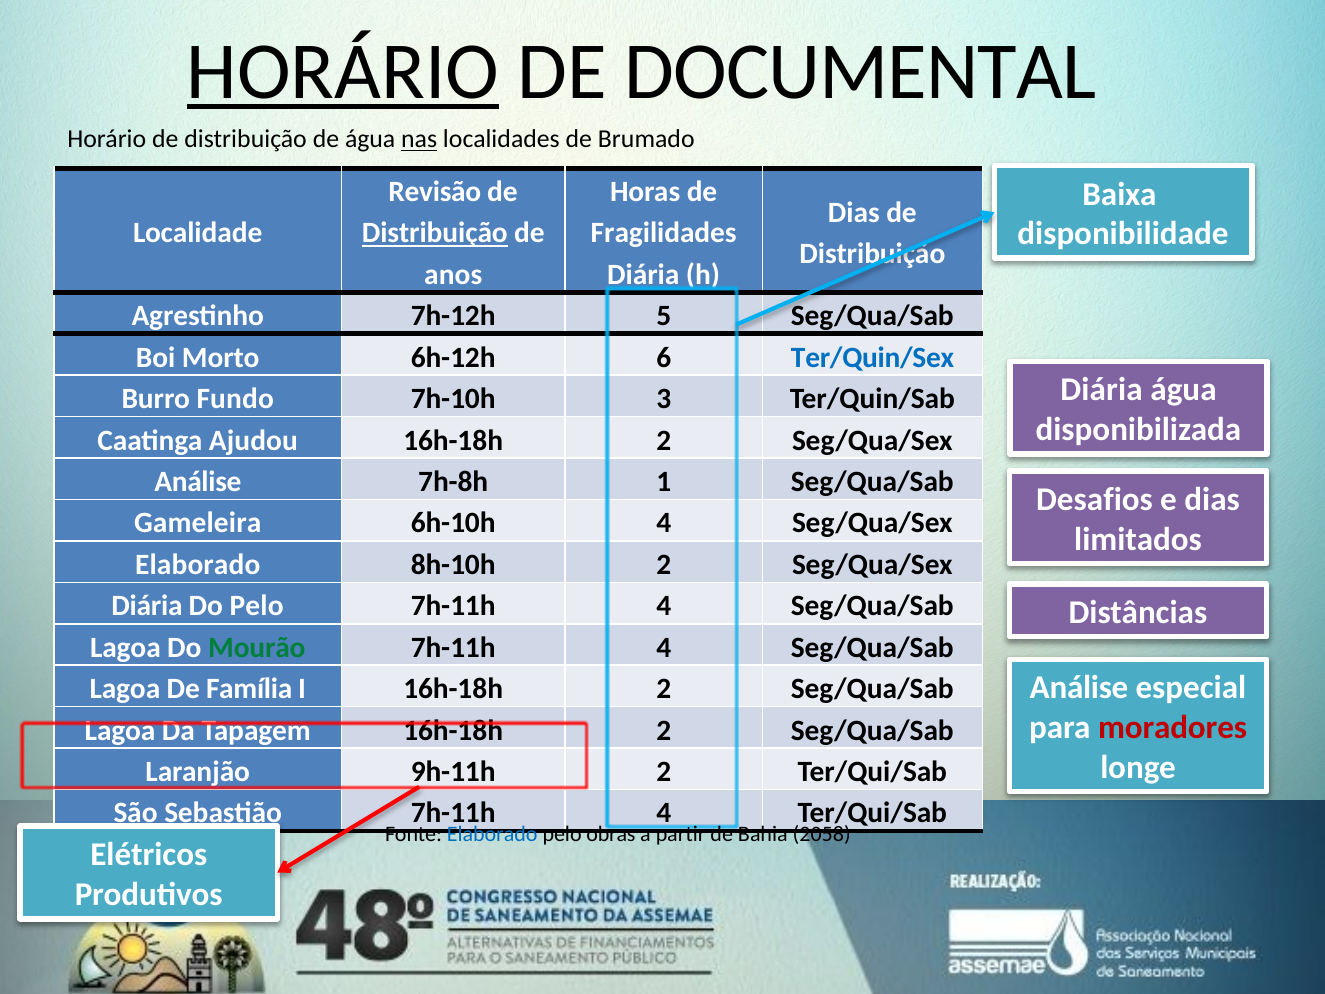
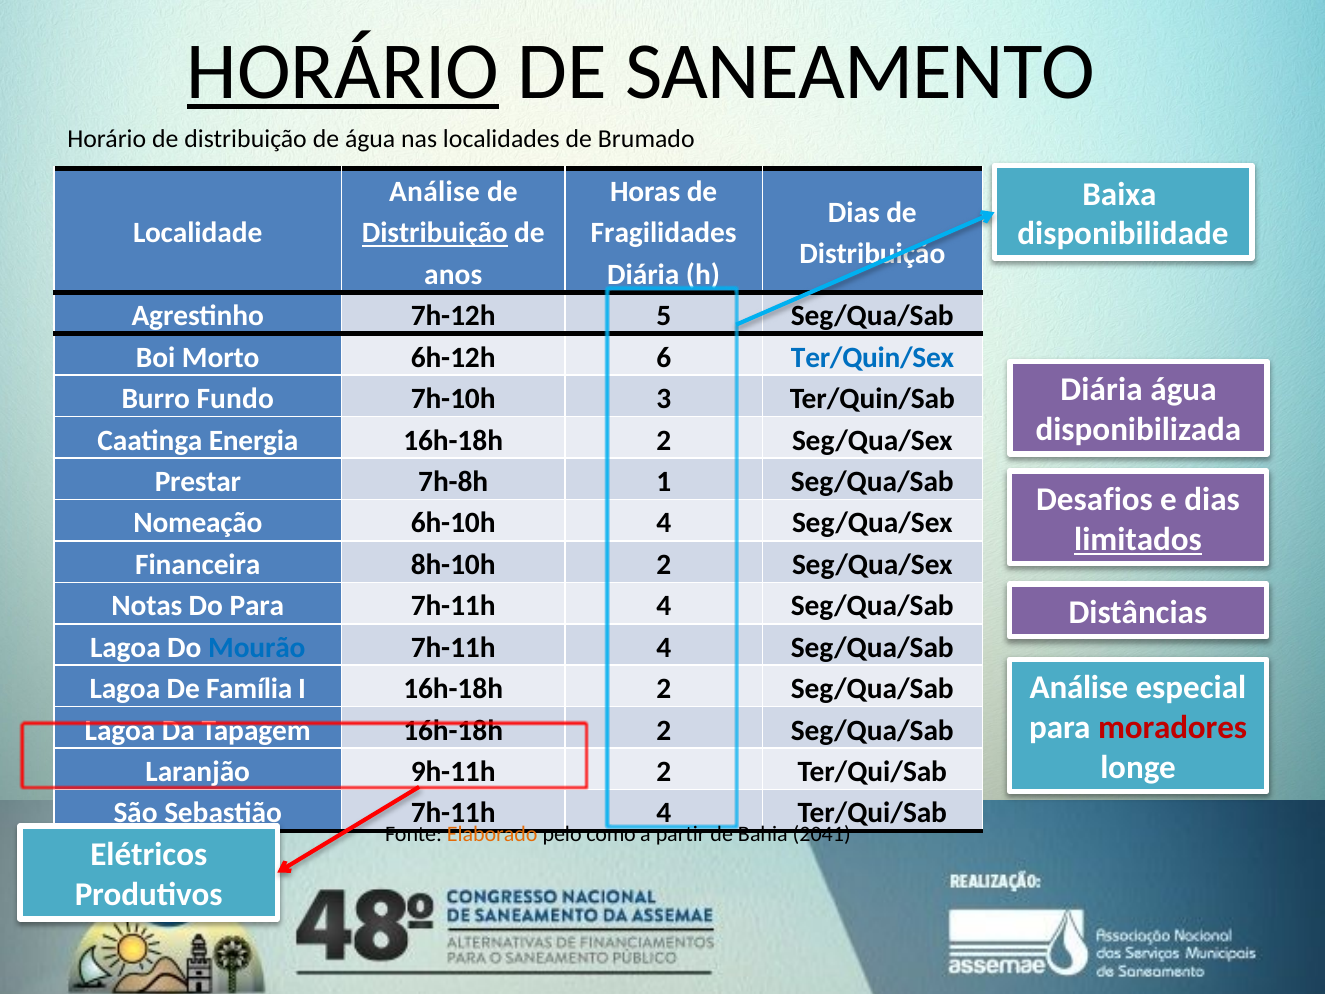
DOCUMENTAL: DOCUMENTAL -> SANEAMENTO
nas underline: present -> none
Revisão at (435, 192): Revisão -> Análise
Ajudou: Ajudou -> Energia
Análise at (198, 482): Análise -> Prestar
Gameleira: Gameleira -> Nomeação
limitados underline: none -> present
Elaborado at (198, 565): Elaborado -> Financeira
Diária at (147, 606): Diária -> Notas
Do Pelo: Pelo -> Para
Mourão colour: green -> blue
Elaborado at (492, 834) colour: blue -> orange
obras: obras -> como
2058: 2058 -> 2041
